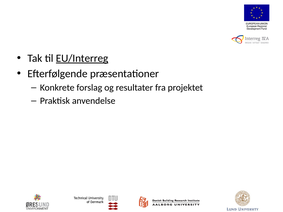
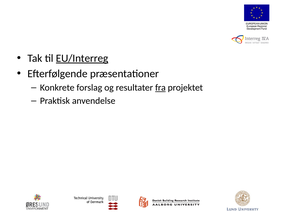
fra underline: none -> present
